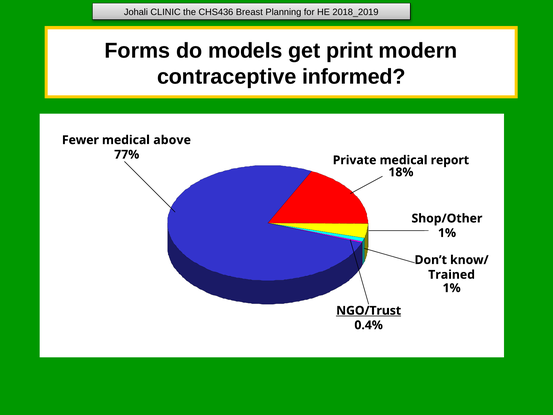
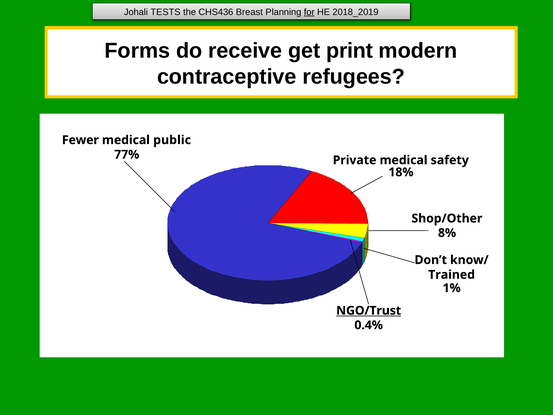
CLINIC: CLINIC -> TESTS
for underline: none -> present
models: models -> receive
informed: informed -> refugees
above: above -> public
report: report -> safety
1% at (447, 233): 1% -> 8%
